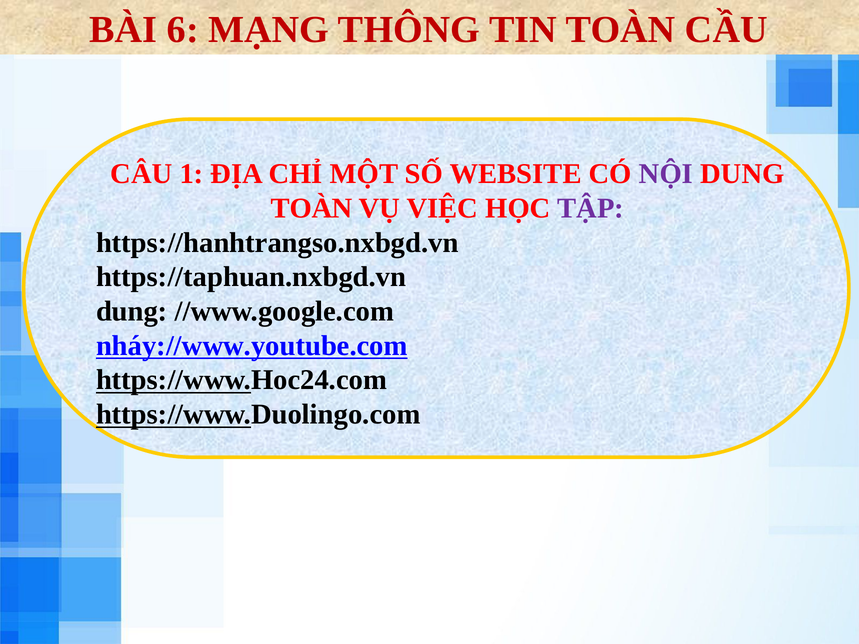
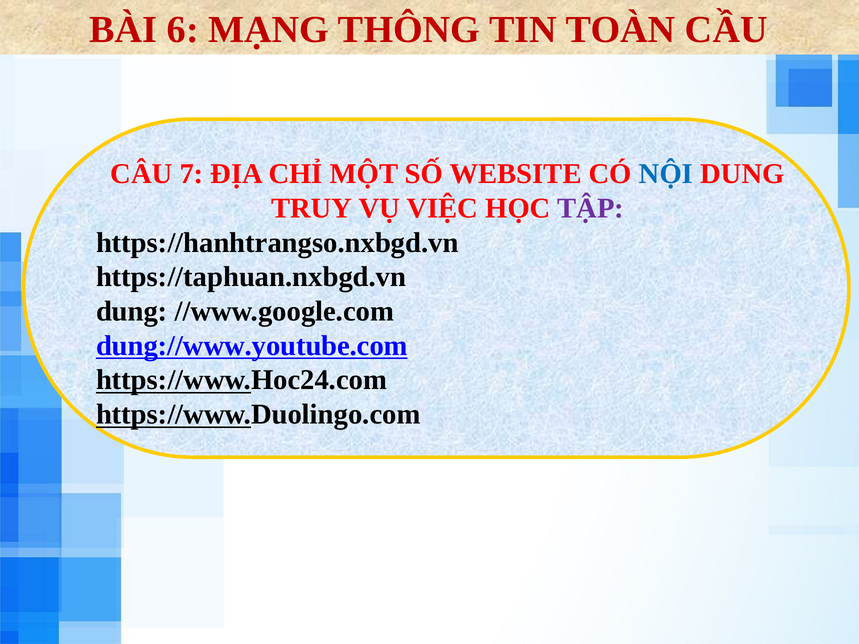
1: 1 -> 7
NỘI colour: purple -> blue
TOÀN at (312, 208): TOÀN -> TRUY
nháy://www.youtube.com: nháy://www.youtube.com -> dung://www.youtube.com
